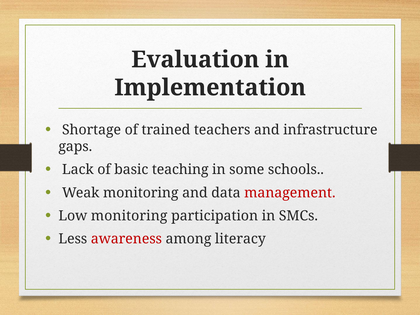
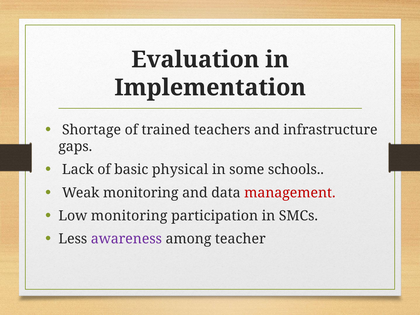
teaching: teaching -> physical
awareness colour: red -> purple
literacy: literacy -> teacher
